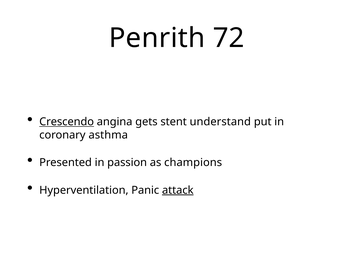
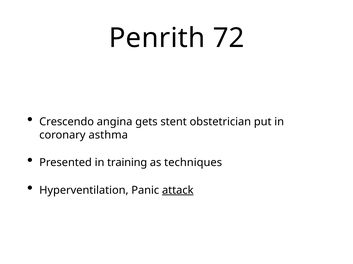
Crescendo underline: present -> none
understand: understand -> obstetrician
passion: passion -> training
champions: champions -> techniques
